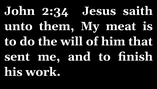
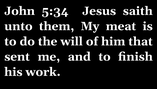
2:34: 2:34 -> 5:34
